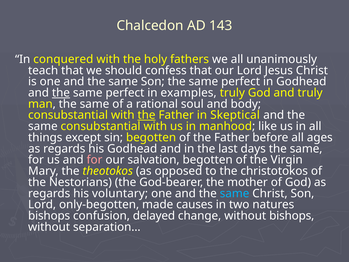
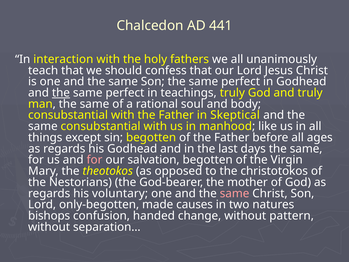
143: 143 -> 441
conquered: conquered -> interaction
examples: examples -> teachings
the at (147, 115) underline: present -> none
same at (235, 193) colour: light blue -> pink
delayed: delayed -> handed
without bishops: bishops -> pattern
